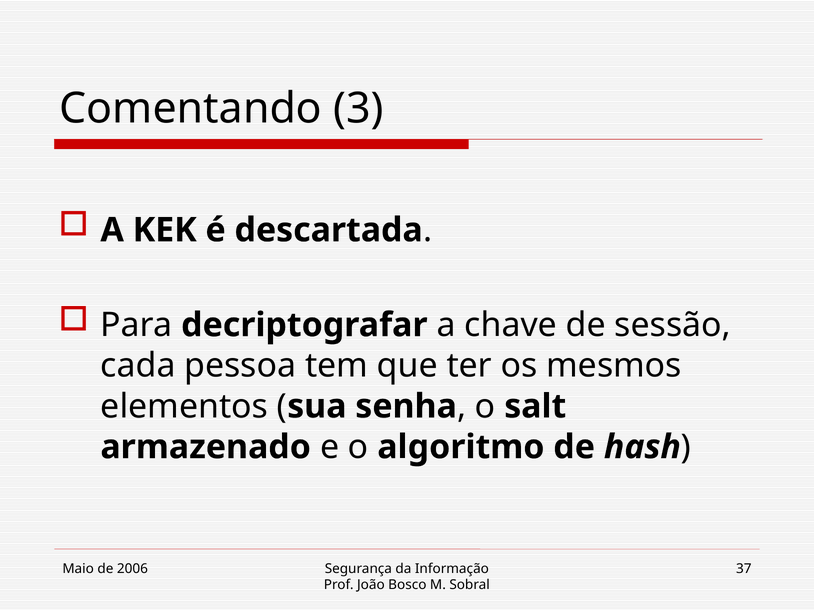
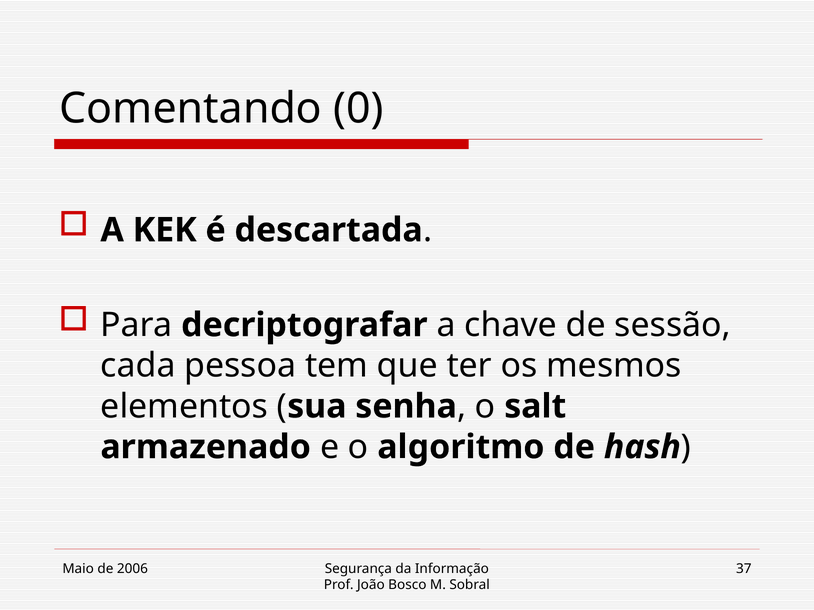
3: 3 -> 0
